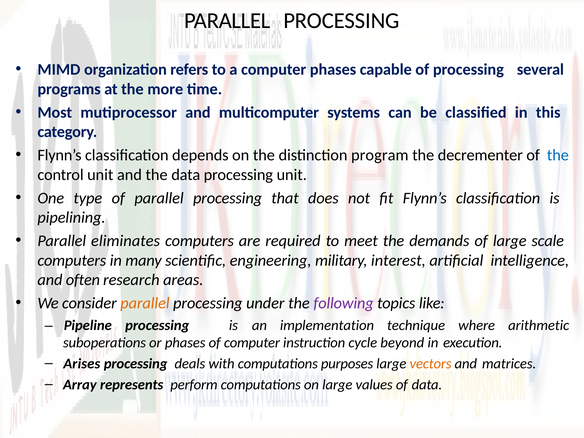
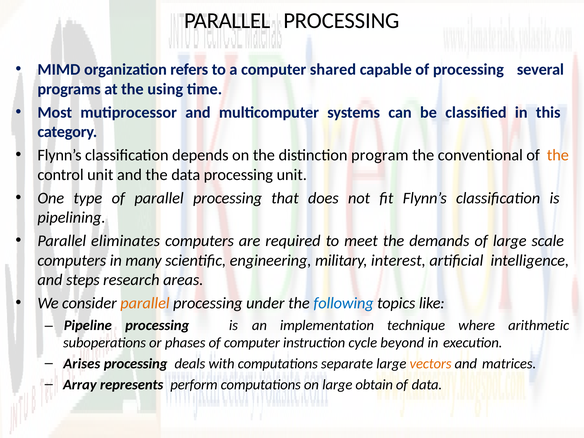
computer phases: phases -> shared
more: more -> using
decrementer: decrementer -> conventional
the at (558, 155) colour: blue -> orange
often: often -> steps
following colour: purple -> blue
purposes: purposes -> separate
values: values -> obtain
